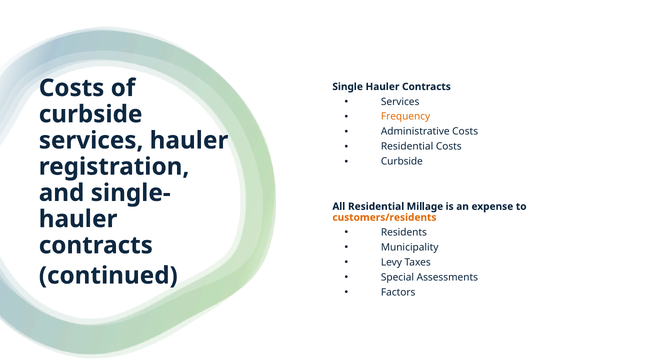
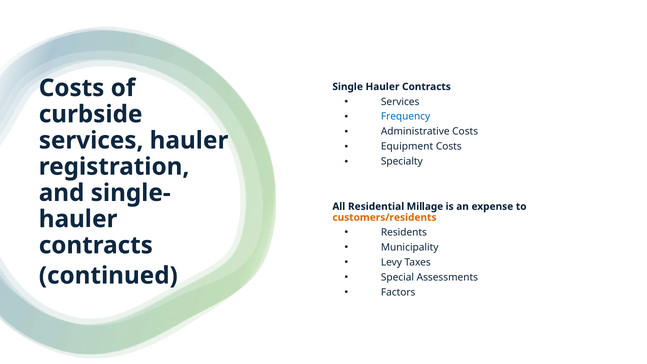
Frequency colour: orange -> blue
Residential at (407, 147): Residential -> Equipment
Curbside at (402, 162): Curbside -> Specialty
